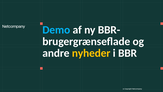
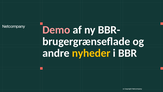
Demo colour: light blue -> pink
